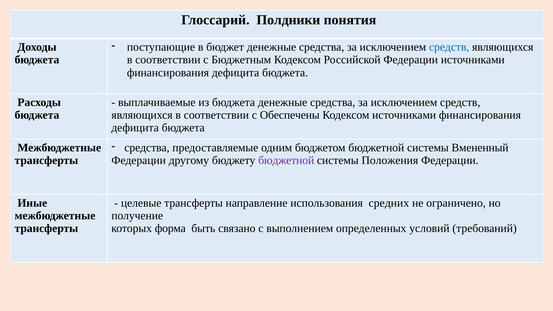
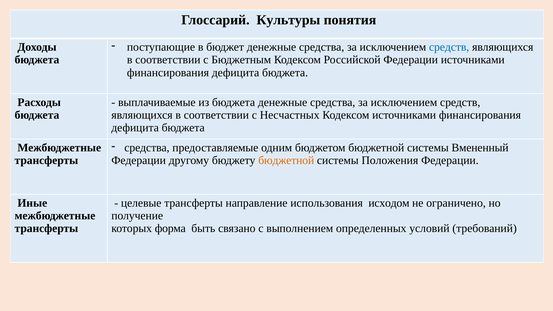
Полдники: Полдники -> Культуры
Обеспечены: Обеспечены -> Несчастных
бюджетной at (286, 160) colour: purple -> orange
средних: средних -> исходом
